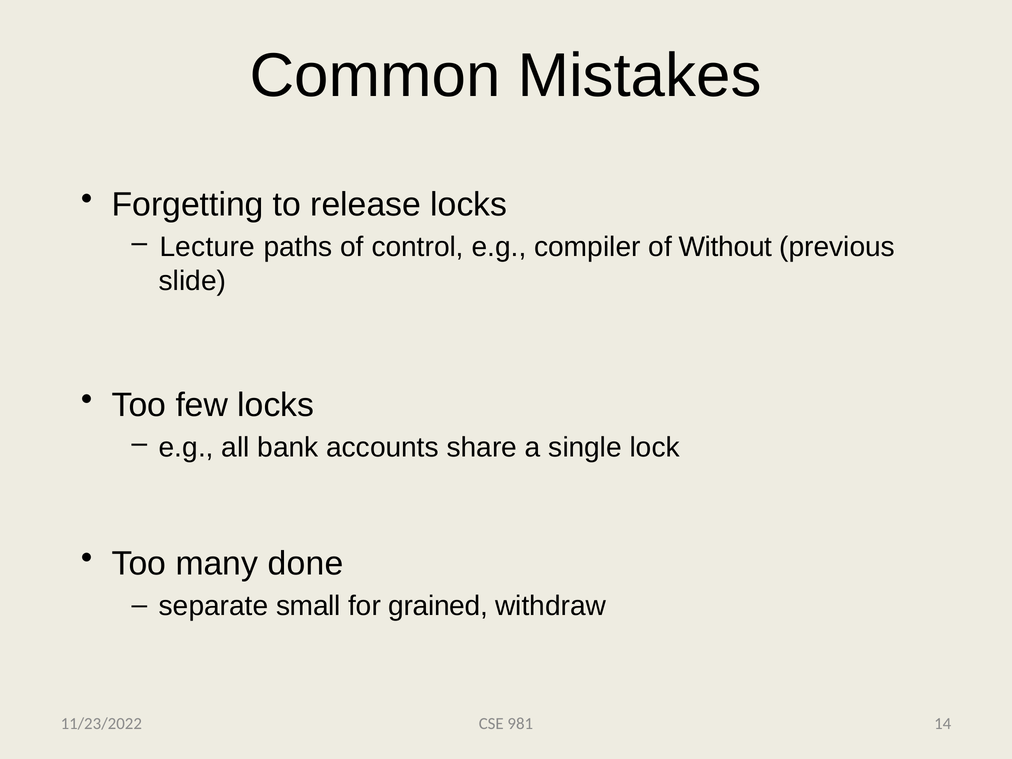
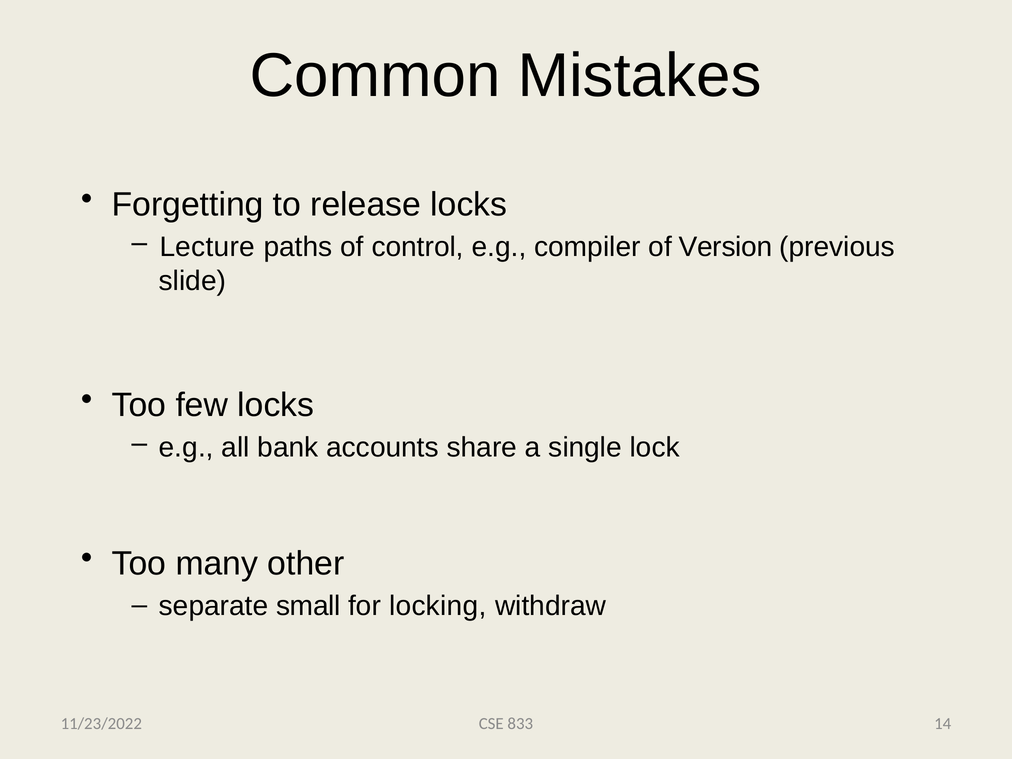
Without: Without -> Version
done: done -> other
grained: grained -> locking
981: 981 -> 833
